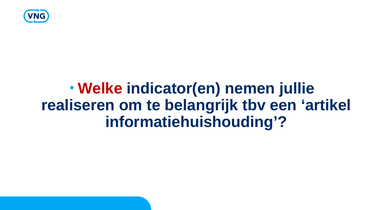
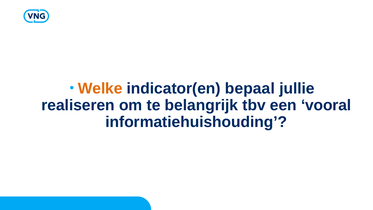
Welke colour: red -> orange
nemen: nemen -> bepaal
artikel: artikel -> vooral
